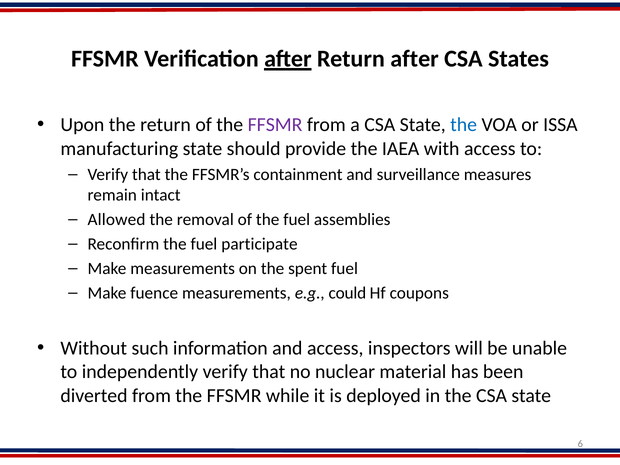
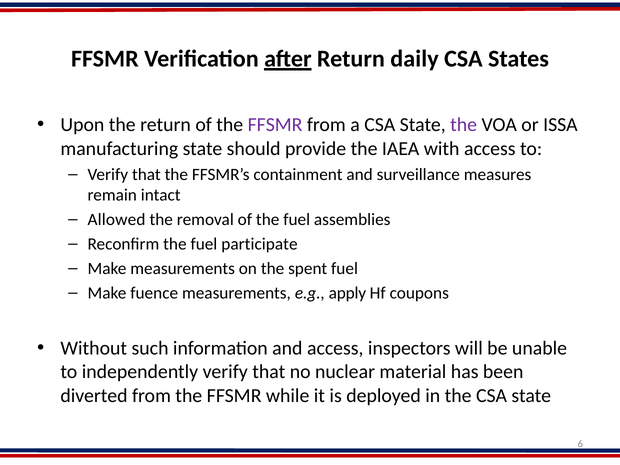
Return after: after -> daily
the at (464, 125) colour: blue -> purple
could: could -> apply
